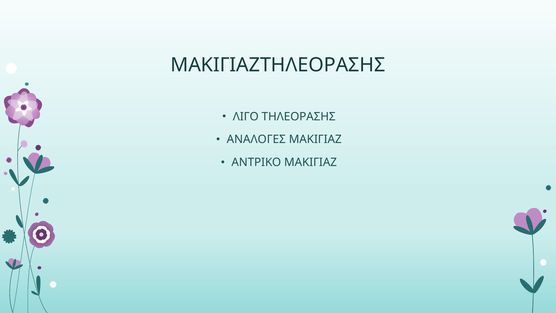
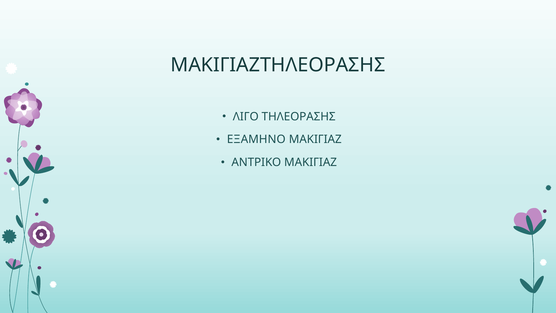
ΑΝΑΛΟΓΕΣ: ΑΝΑΛΟΓΕΣ -> ΕΞΑΜΗΝΟ
